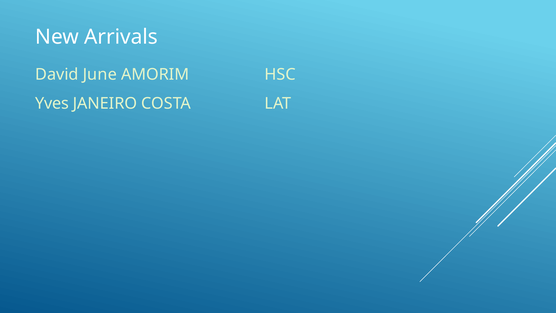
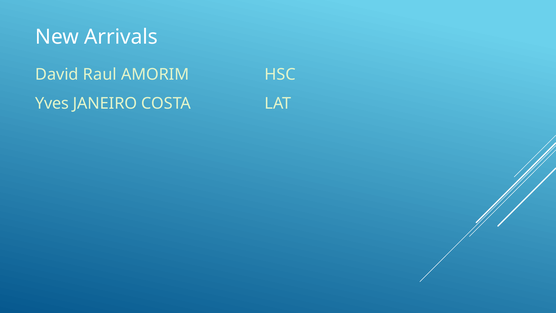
June: June -> Raul
